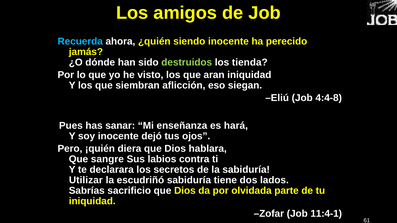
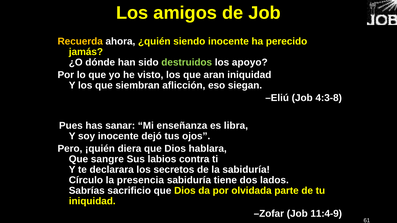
Recuerda colour: light blue -> yellow
tienda: tienda -> apoyo
4:4-8: 4:4-8 -> 4:3-8
hará: hará -> libra
Utilizar: Utilizar -> Círculo
escudriñó: escudriñó -> presencia
11:4-1: 11:4-1 -> 11:4-9
